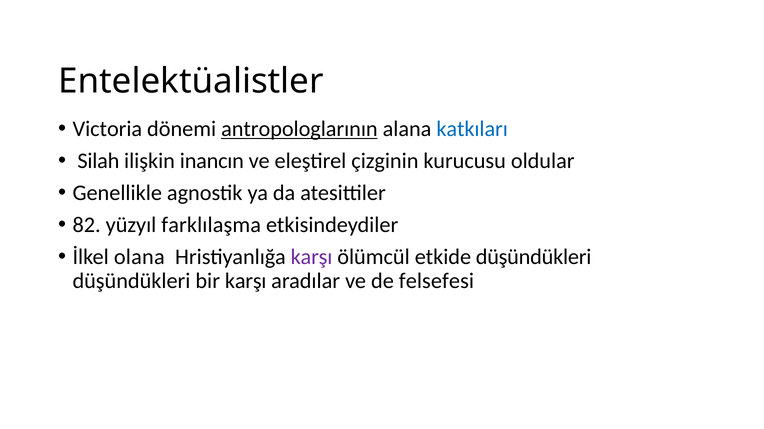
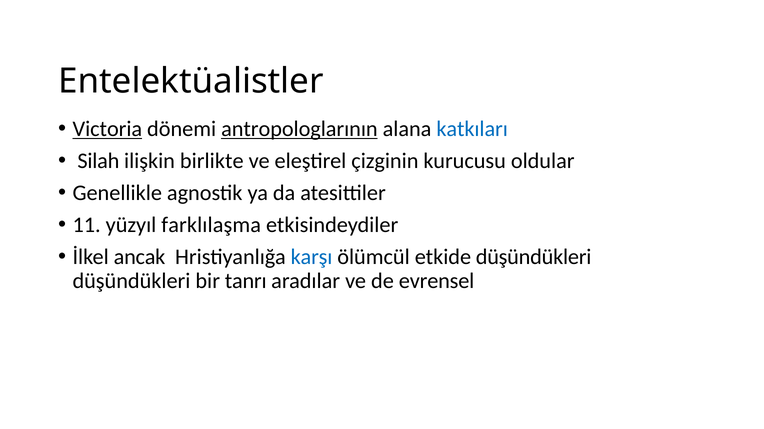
Victoria underline: none -> present
inancın: inancın -> birlikte
82: 82 -> 11
olana: olana -> ancak
karşı at (312, 257) colour: purple -> blue
bir karşı: karşı -> tanrı
felsefesi: felsefesi -> evrensel
